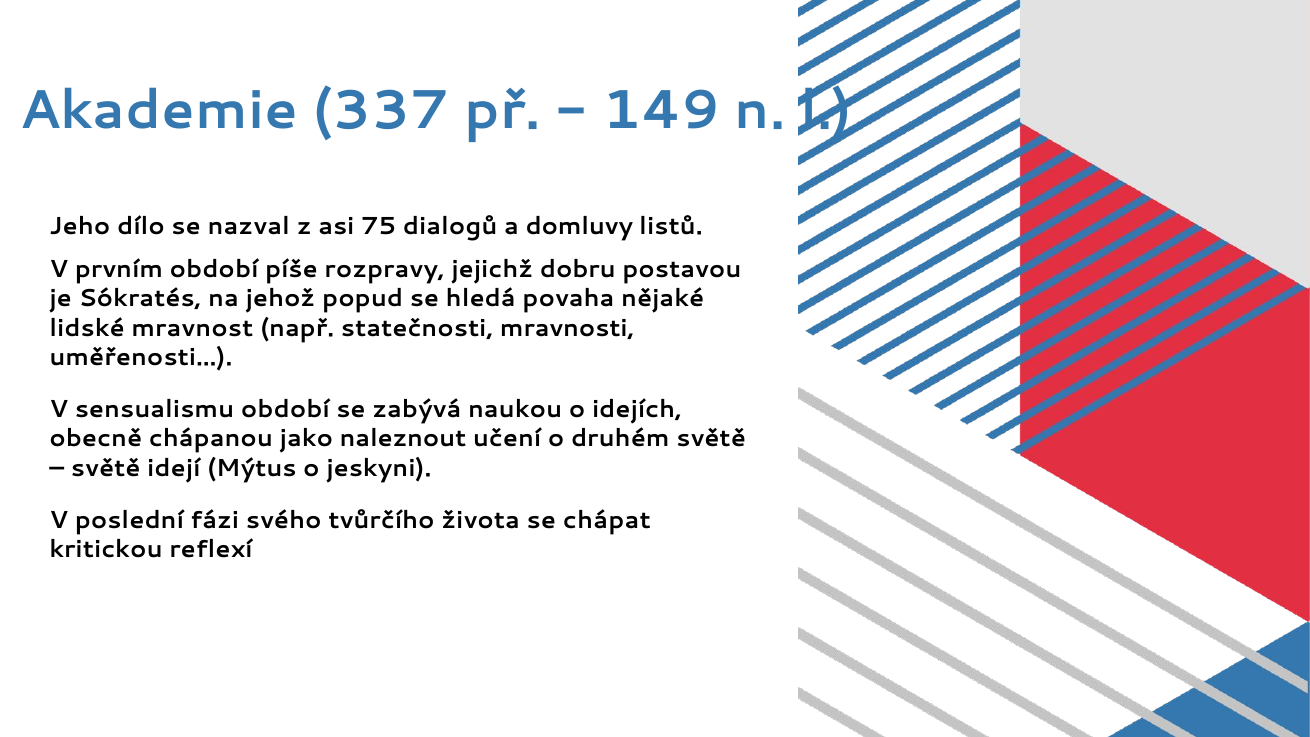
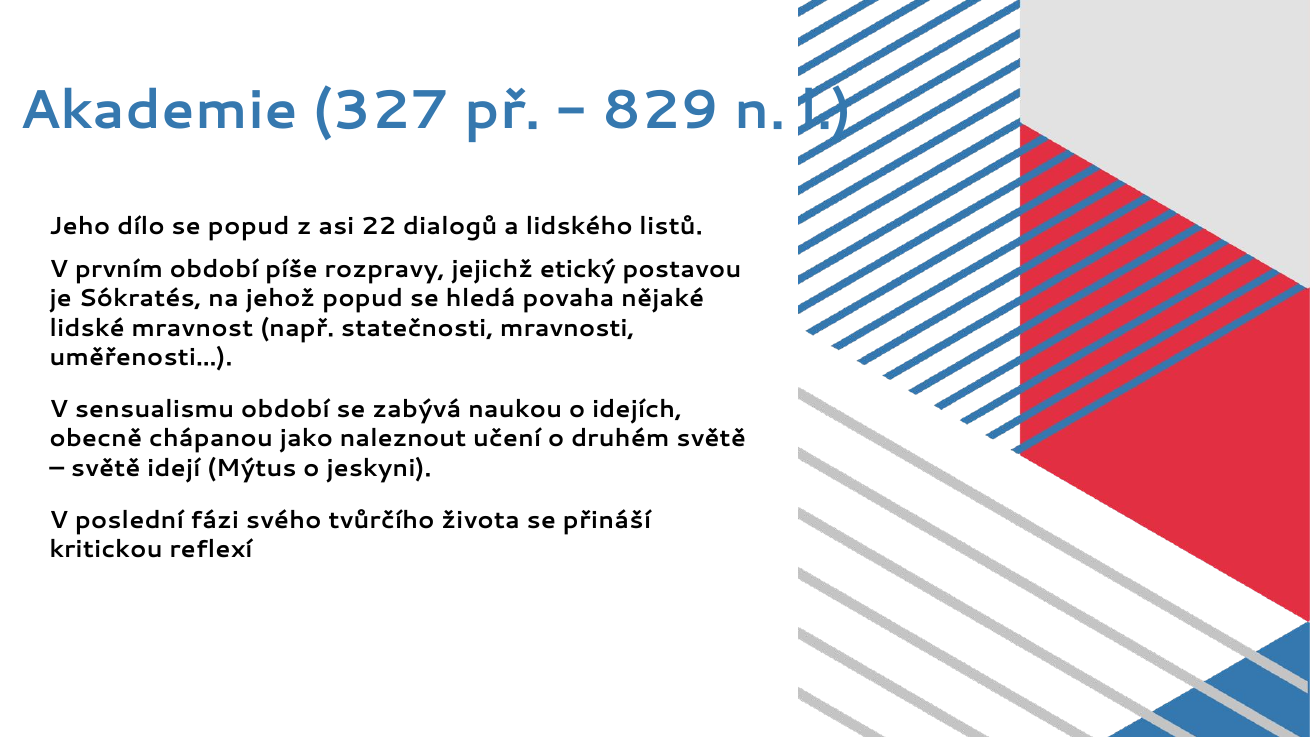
337: 337 -> 327
149: 149 -> 829
se nazval: nazval -> popud
75: 75 -> 22
domluvy: domluvy -> lidského
dobru: dobru -> etický
chápat: chápat -> přináší
